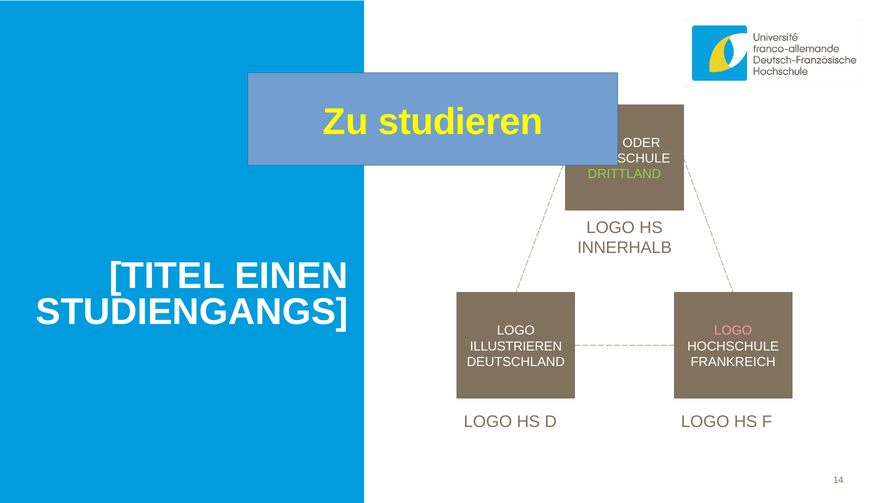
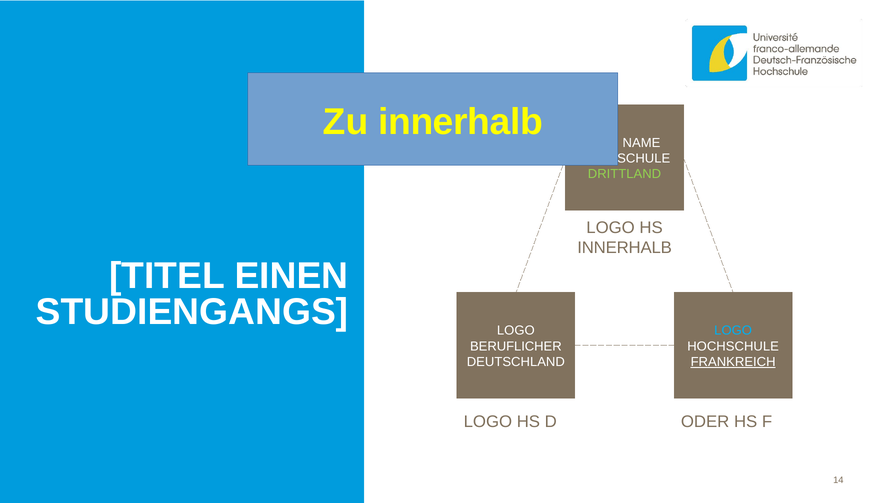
Zu studieren: studieren -> innerhalb
ODER: ODER -> NAME
LOGO at (733, 331) colour: pink -> light blue
ILLUSTRIEREN: ILLUSTRIEREN -> BERUFLICHER
FRANKREICH underline: none -> present
D LOGO: LOGO -> ODER
